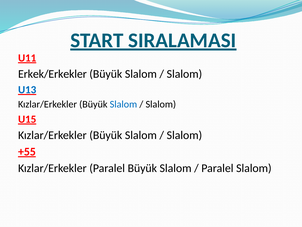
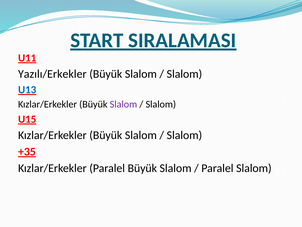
Erkek/Erkekler: Erkek/Erkekler -> Yazılı/Erkekler
Slalom at (123, 104) colour: blue -> purple
+55: +55 -> +35
